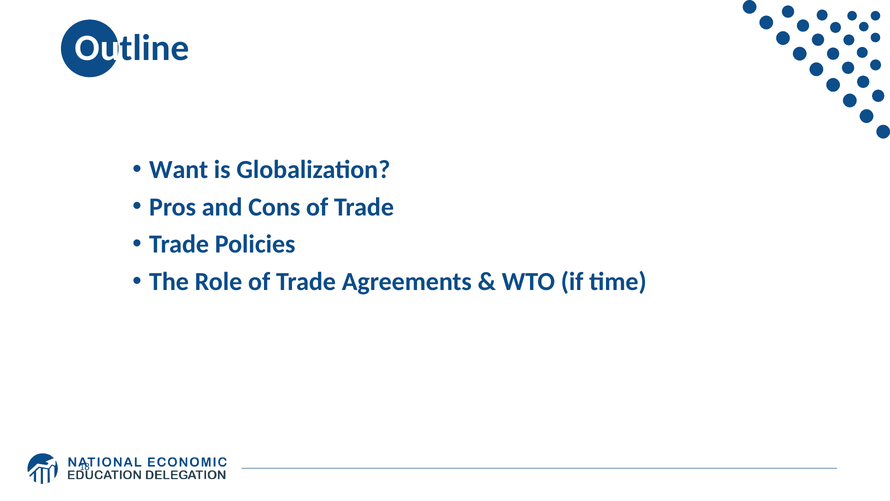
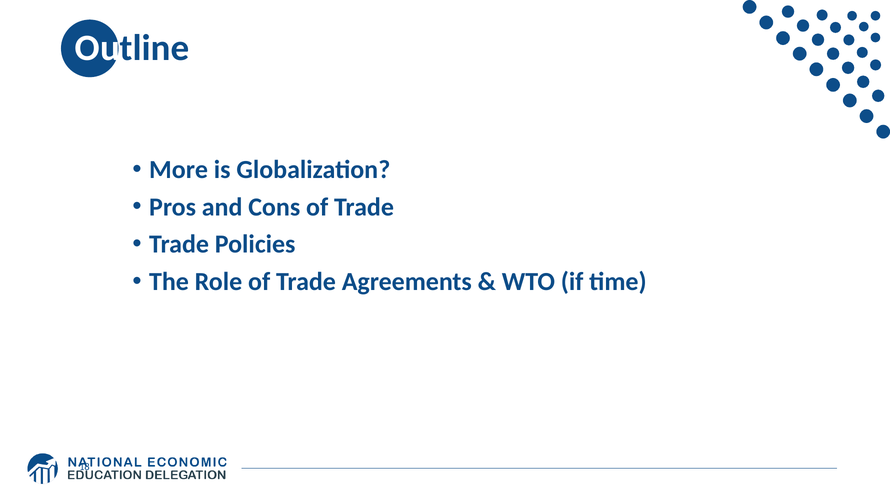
Want: Want -> More
